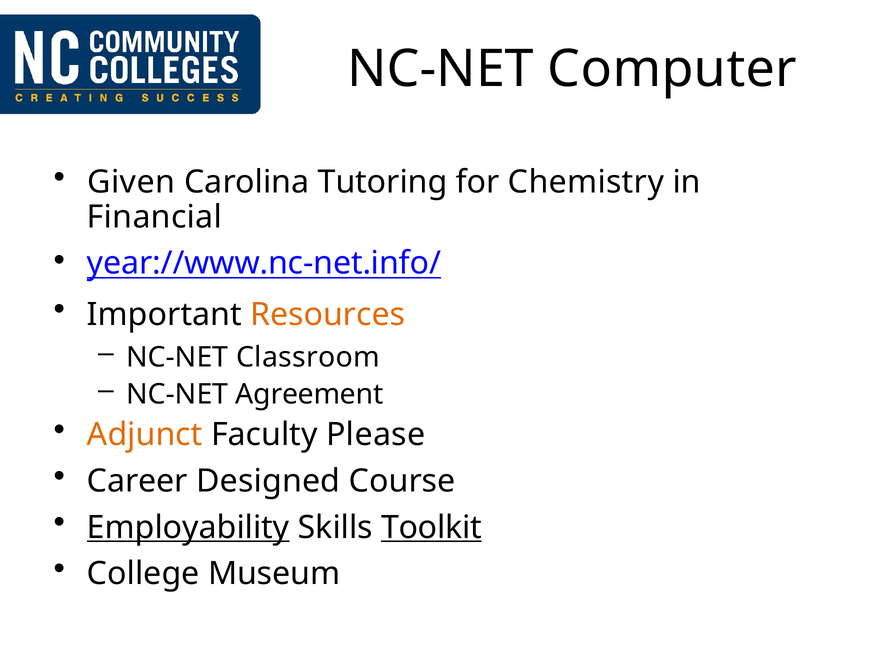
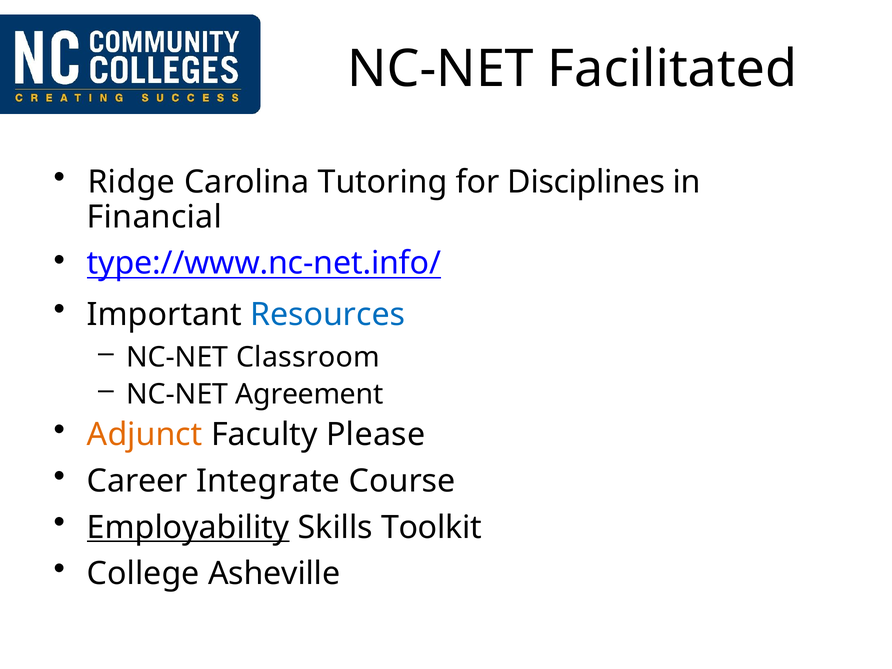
Computer: Computer -> Facilitated
Given: Given -> Ridge
Chemistry: Chemistry -> Disciplines
year://www.nc-net.info/: year://www.nc-net.info/ -> type://www.nc-net.info/
Resources colour: orange -> blue
Designed: Designed -> Integrate
Toolkit underline: present -> none
Museum: Museum -> Asheville
